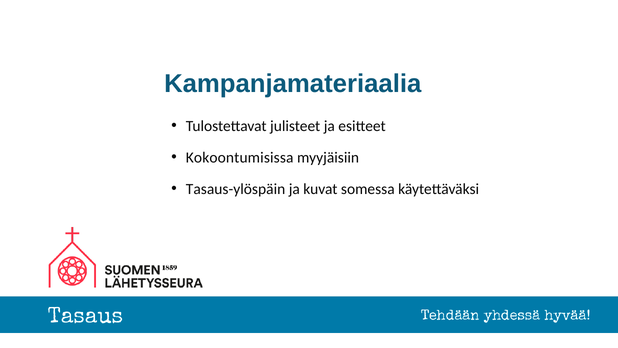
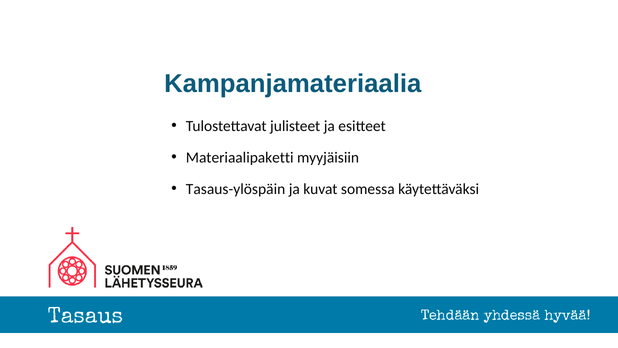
Kokoontumisissa: Kokoontumisissa -> Materiaalipaketti
